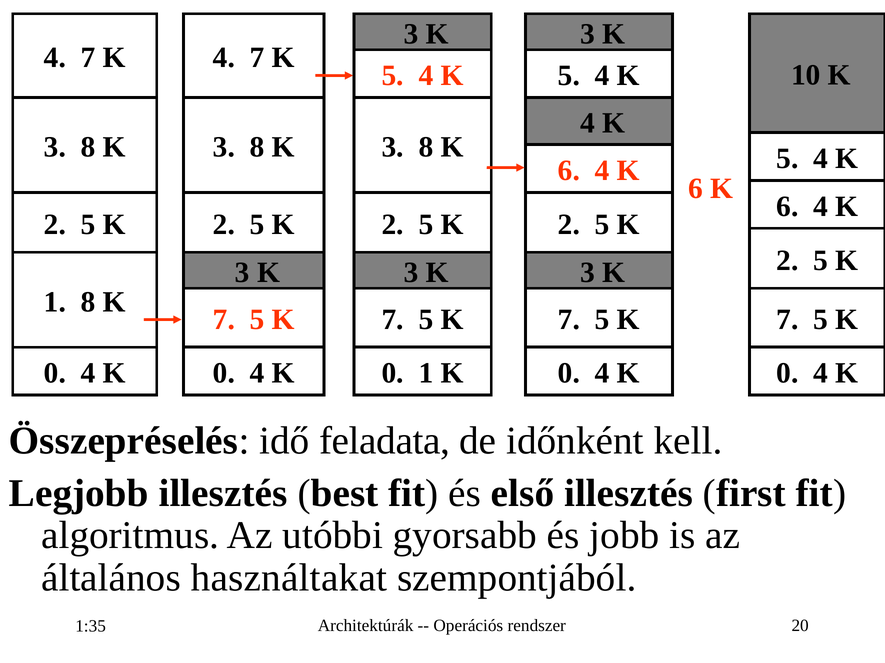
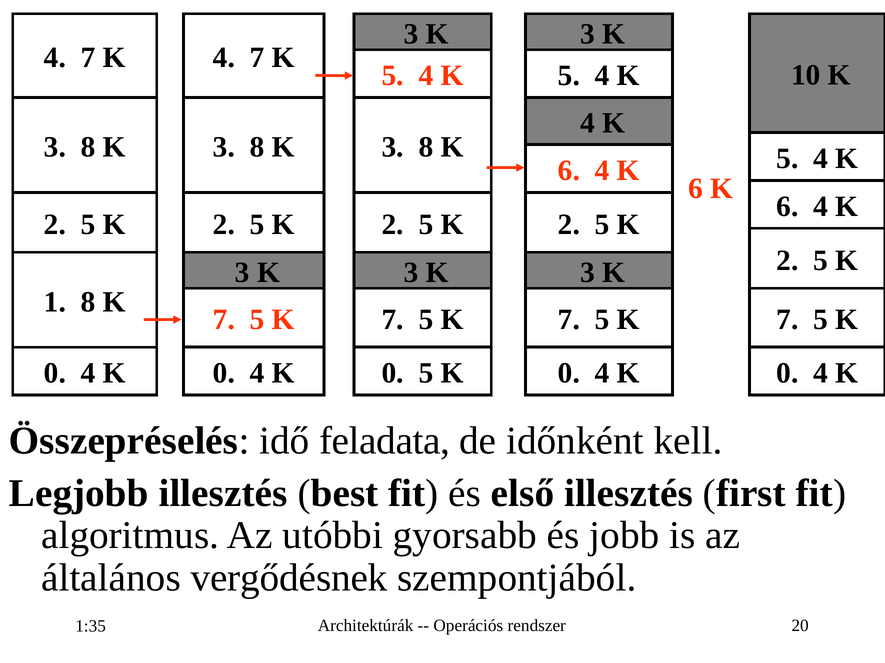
0 1: 1 -> 5
használtakat: használtakat -> vergődésnek
